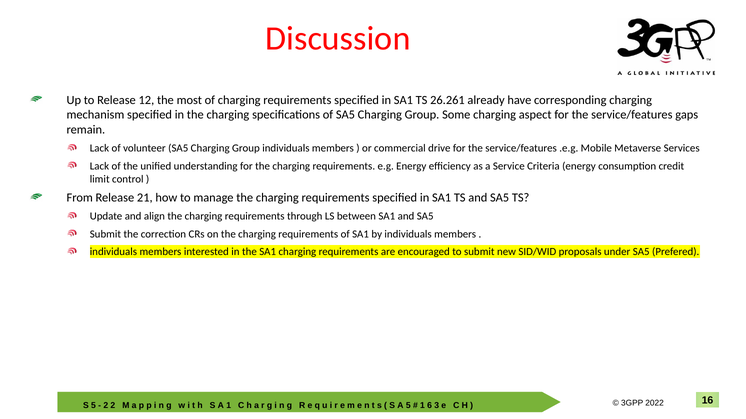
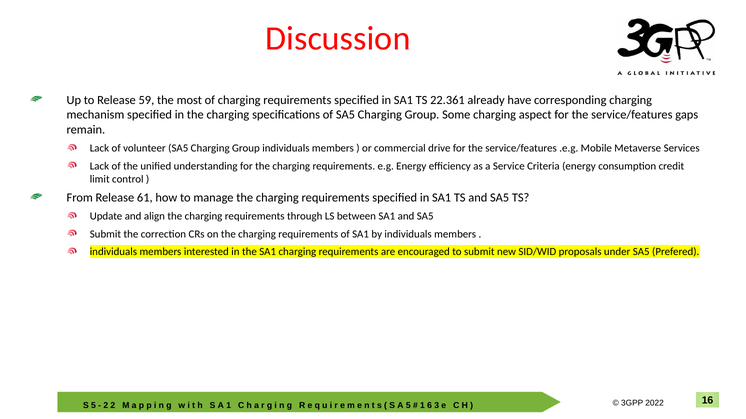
12: 12 -> 59
26.261: 26.261 -> 22.361
21: 21 -> 61
